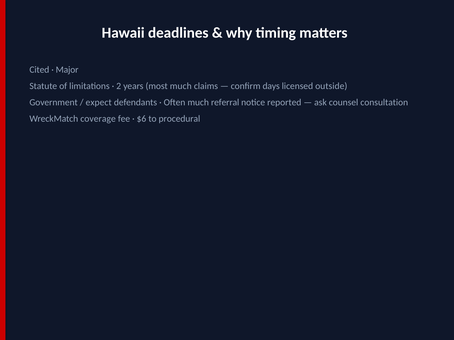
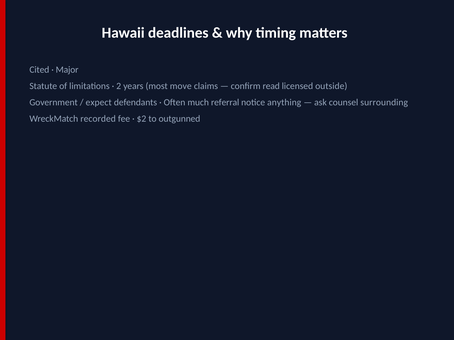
most much: much -> move
days: days -> read
reported: reported -> anything
consultation: consultation -> surrounding
coverage: coverage -> recorded
$6: $6 -> $2
procedural: procedural -> outgunned
